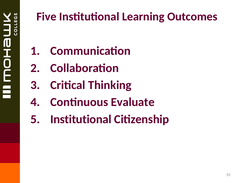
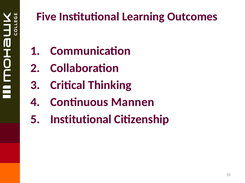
Evaluate: Evaluate -> Mannen
